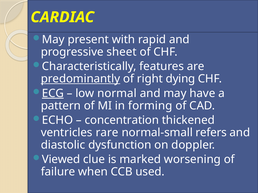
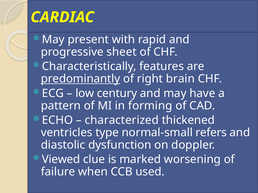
dying: dying -> brain
ECG underline: present -> none
normal: normal -> century
concentration: concentration -> characterized
rare: rare -> type
